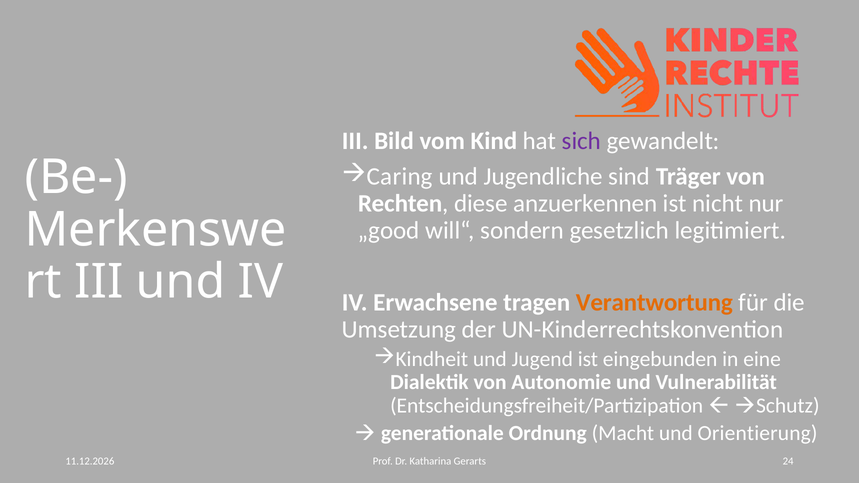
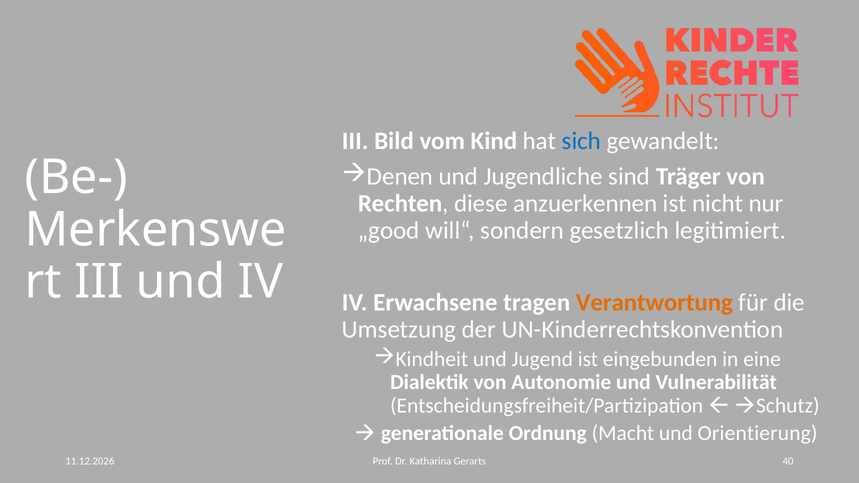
sich colour: purple -> blue
Caring: Caring -> Denen
24: 24 -> 40
